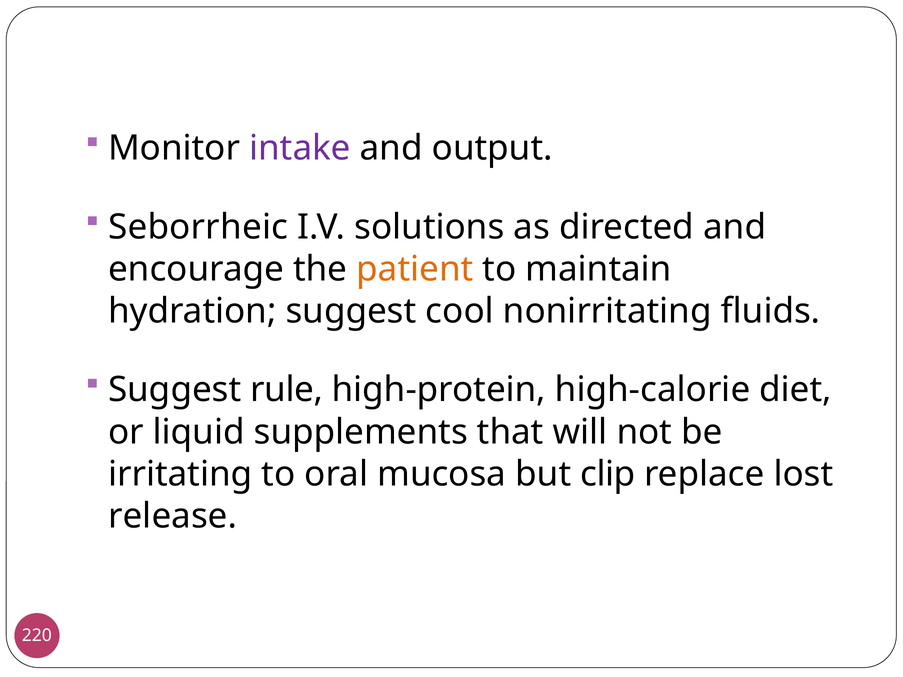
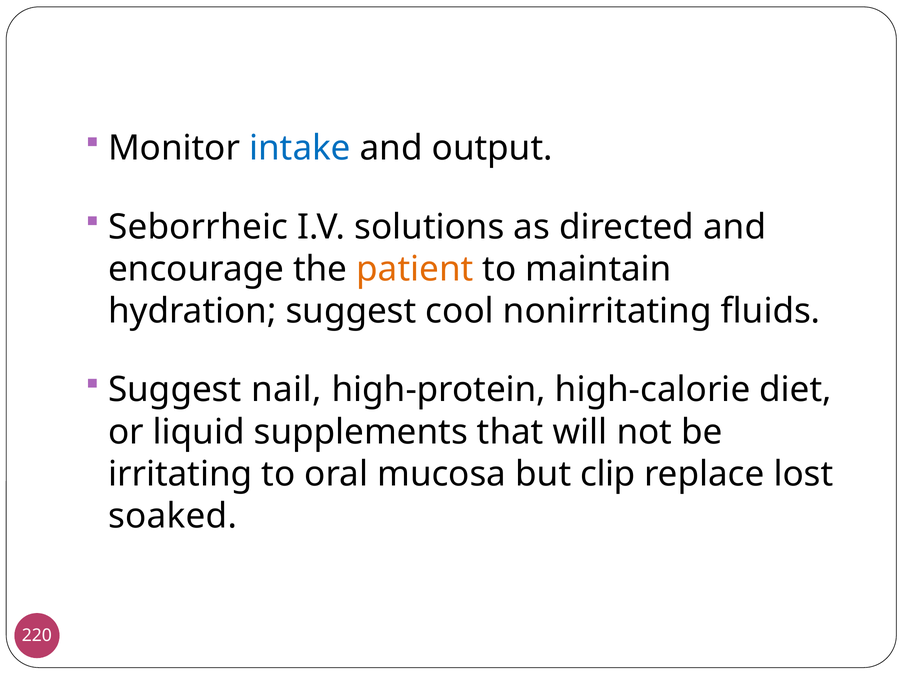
intake colour: purple -> blue
rule: rule -> nail
release: release -> soaked
